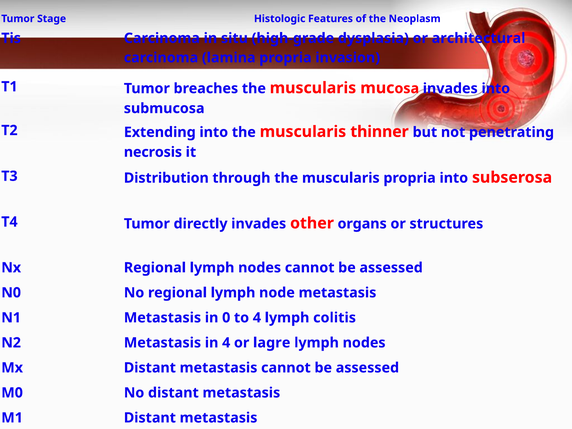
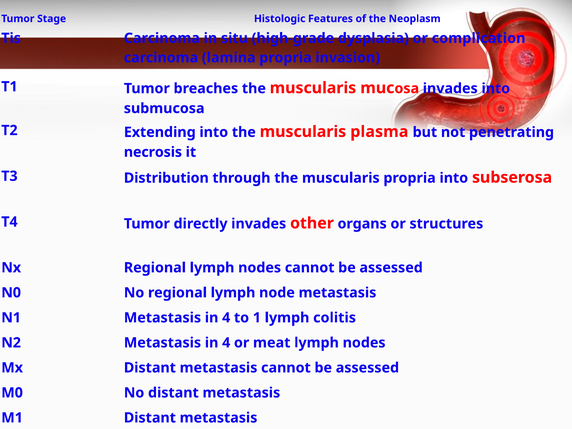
architectural: architectural -> complication
thinner: thinner -> plasma
N1 Metastasis in 0: 0 -> 4
to 4: 4 -> 1
lagre: lagre -> meat
